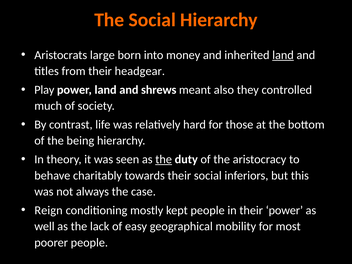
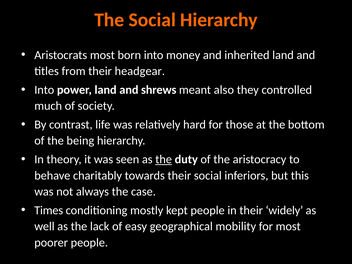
Aristocrats large: large -> most
land at (283, 55) underline: present -> none
Play at (44, 90): Play -> Into
Reign: Reign -> Times
their power: power -> widely
